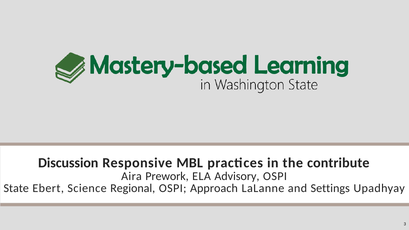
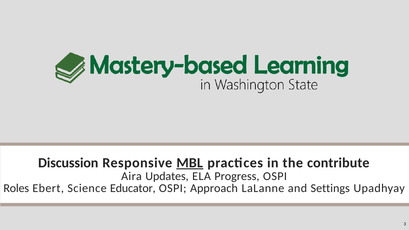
MBL underline: none -> present
Prework: Prework -> Updates
Advisory: Advisory -> Progress
State: State -> Roles
Regional: Regional -> Educator
